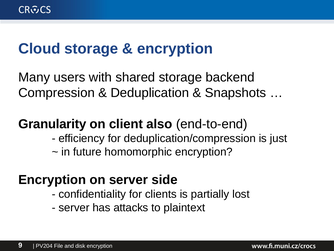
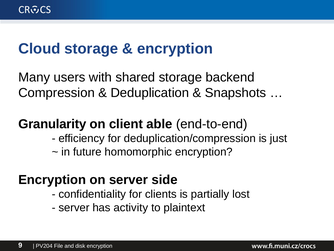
also: also -> able
attacks: attacks -> activity
